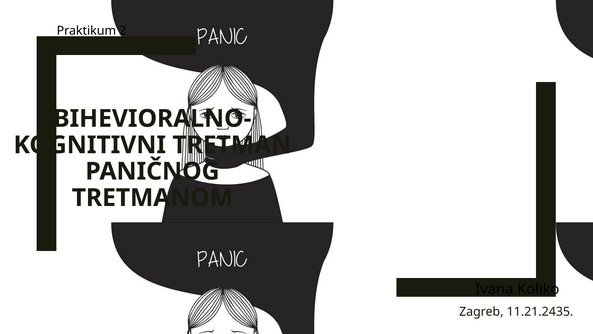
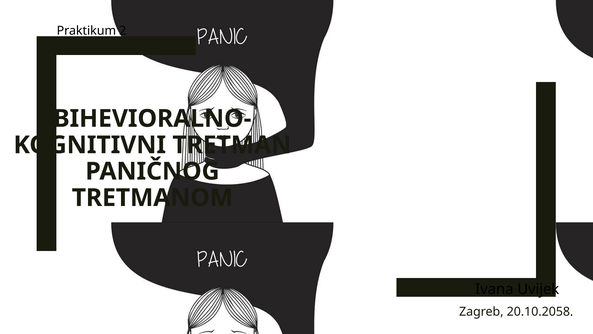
Koliko: Koliko -> Uvijek
11.21.2435: 11.21.2435 -> 20.10.2058
